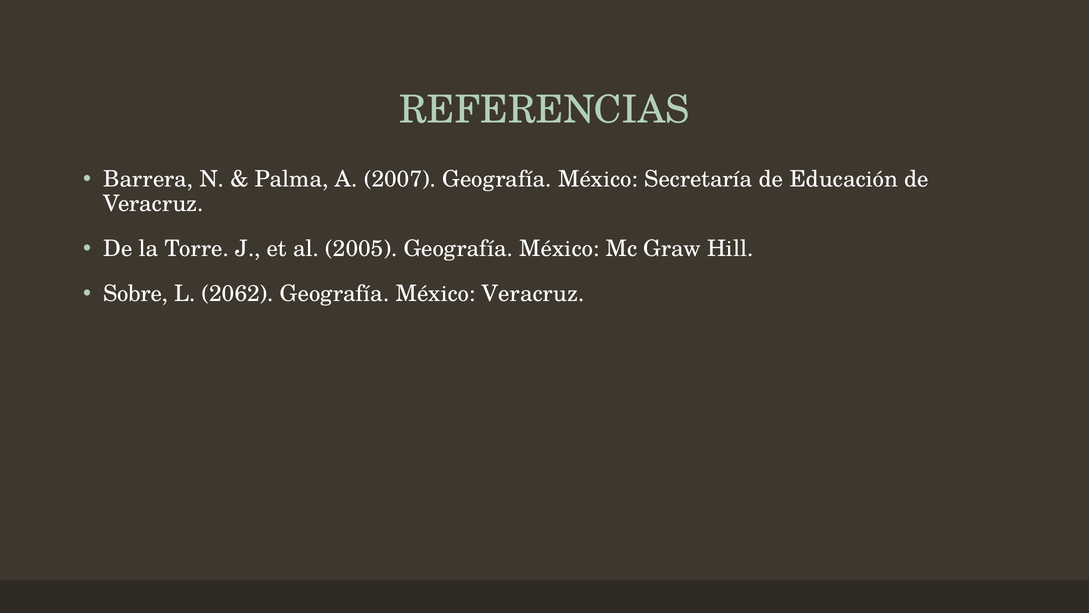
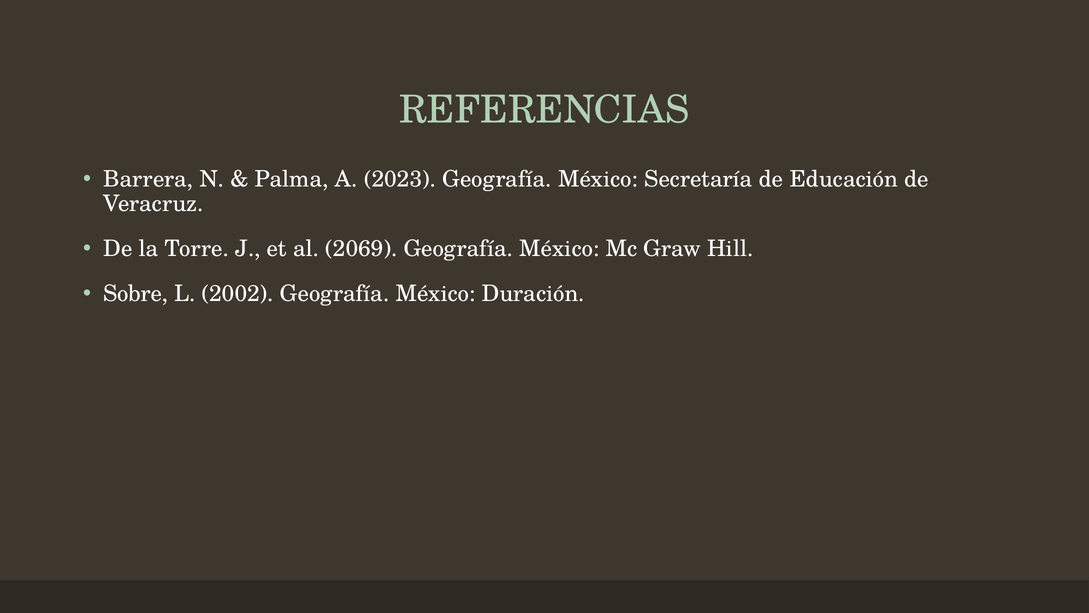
2007: 2007 -> 2023
2005: 2005 -> 2069
2062: 2062 -> 2002
México Veracruz: Veracruz -> Duración
